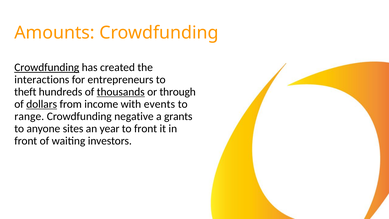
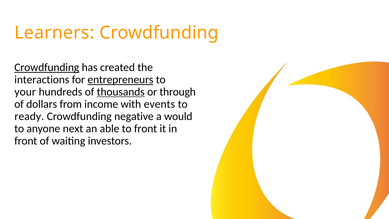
Amounts: Amounts -> Learners
entrepreneurs underline: none -> present
theft: theft -> your
dollars underline: present -> none
range: range -> ready
grants: grants -> would
sites: sites -> next
year: year -> able
